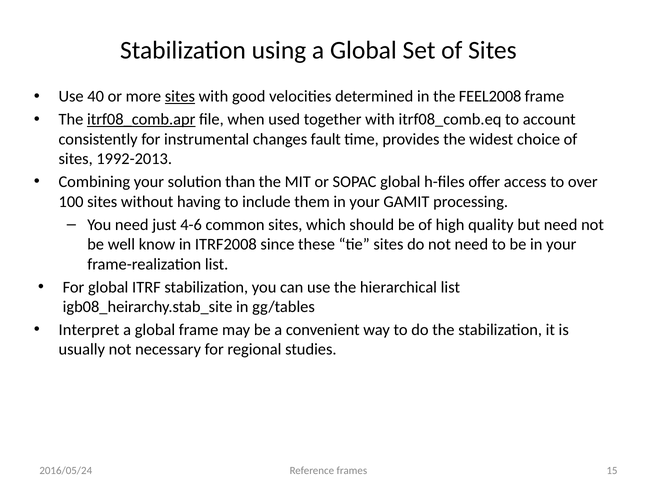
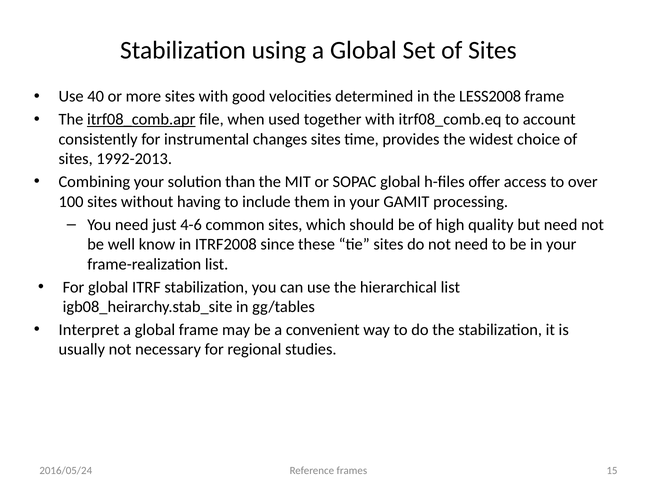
sites at (180, 96) underline: present -> none
FEEL2008: FEEL2008 -> LESS2008
changes fault: fault -> sites
